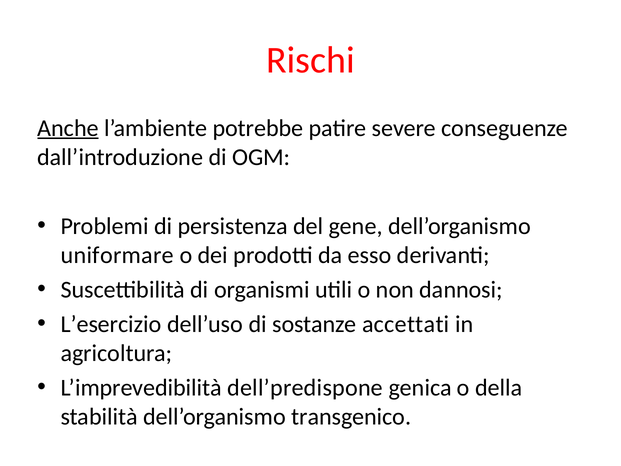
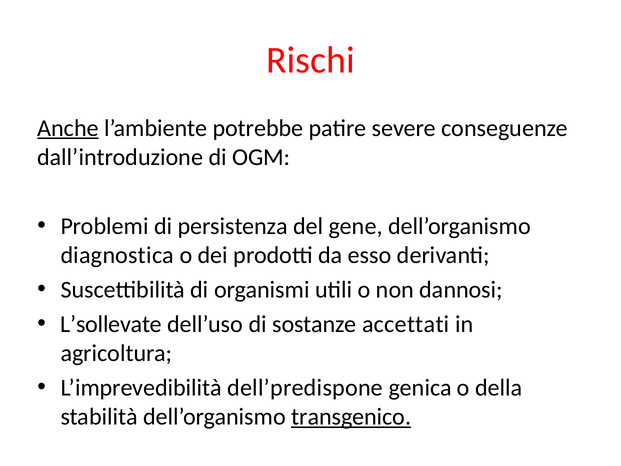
uniformare: uniformare -> diagnostica
L’esercizio: L’esercizio -> L’sollevate
transgenico underline: none -> present
